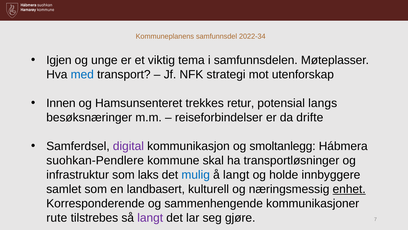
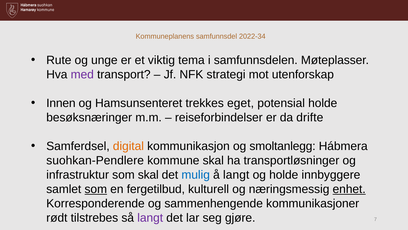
Igjen: Igjen -> Rute
med colour: blue -> purple
retur: retur -> eget
potensial langs: langs -> holde
digital colour: purple -> orange
som laks: laks -> skal
som at (96, 189) underline: none -> present
landbasert: landbasert -> fergetilbud
rute: rute -> rødt
